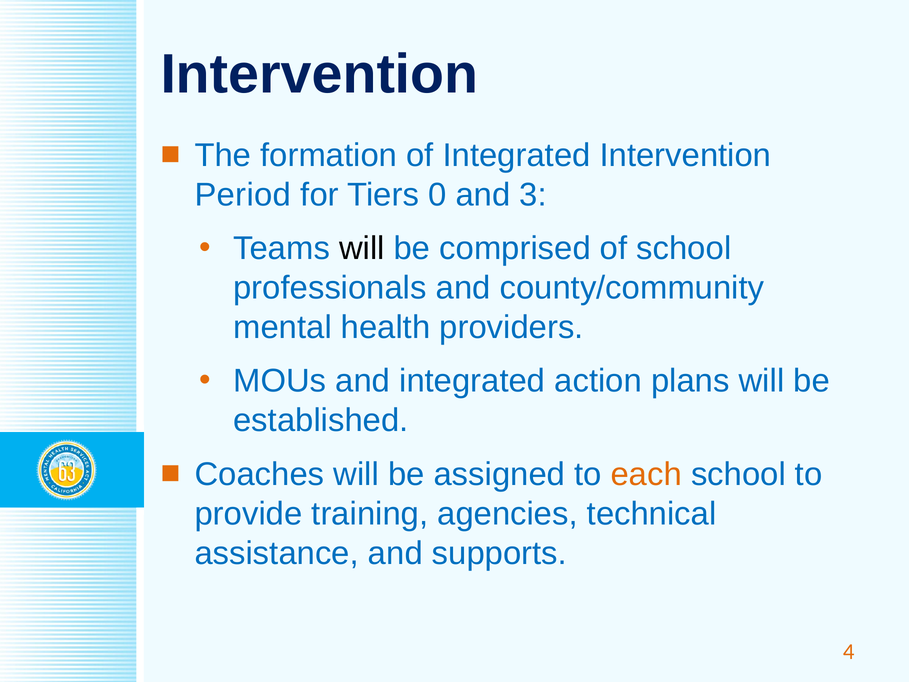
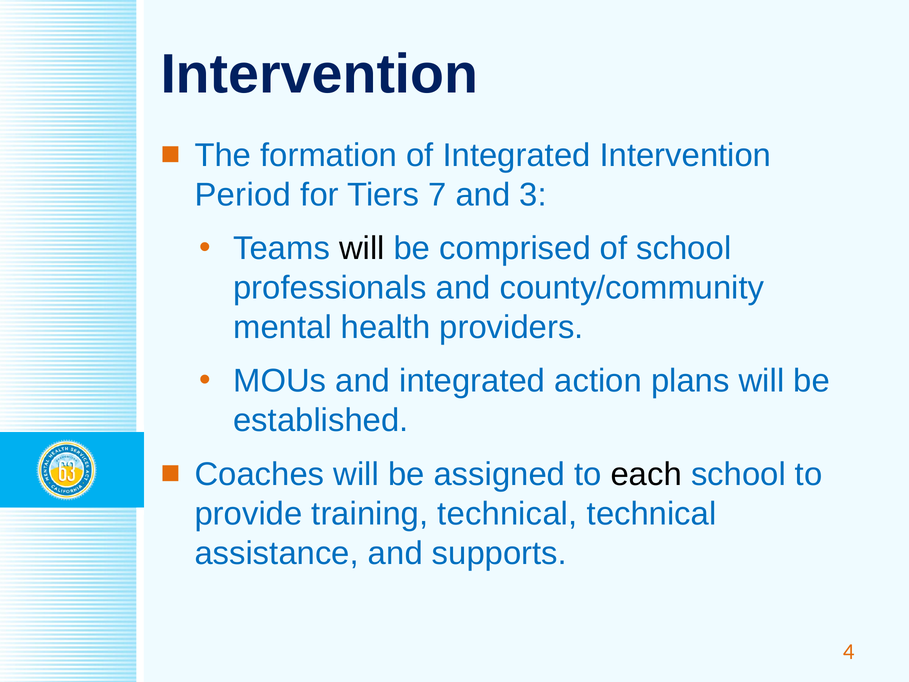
0: 0 -> 7
each colour: orange -> black
training agencies: agencies -> technical
